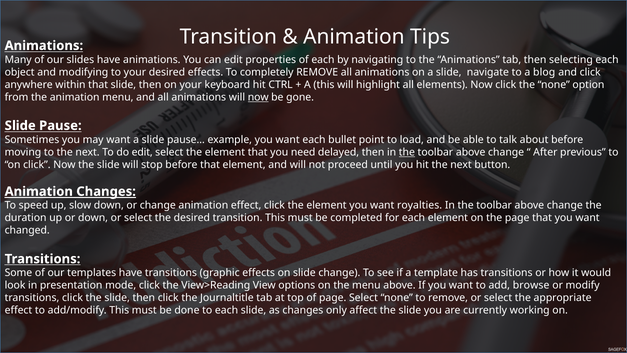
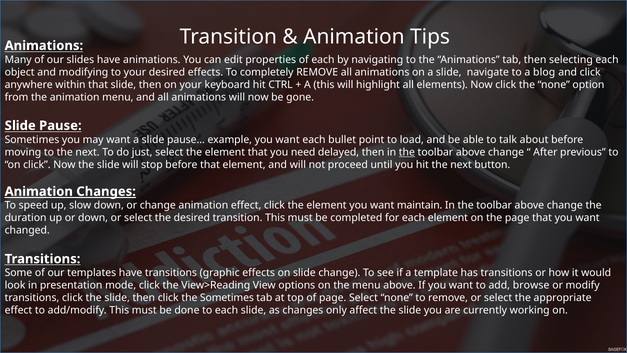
now at (258, 97) underline: present -> none
do edit: edit -> just
royalties: royalties -> maintain
the Journaltitle: Journaltitle -> Sometimes
